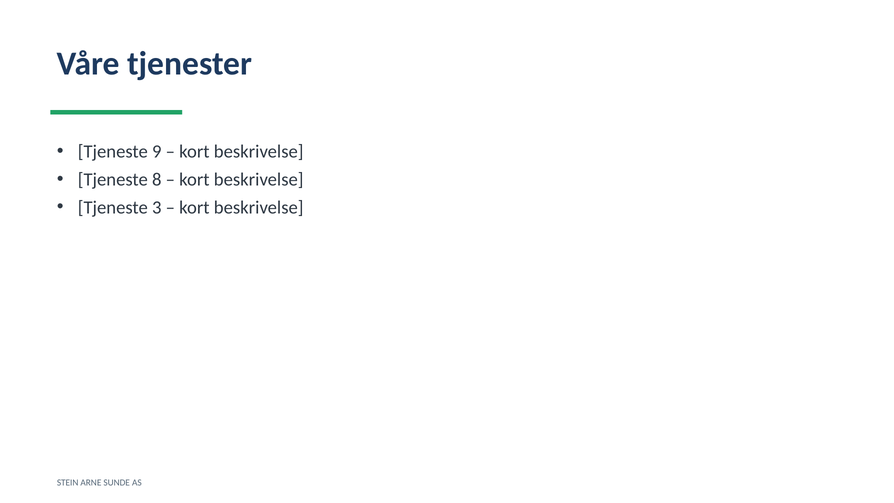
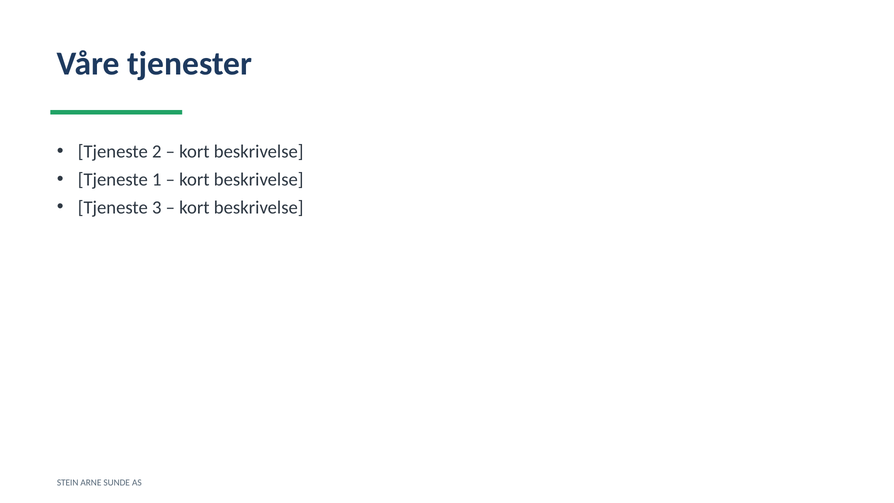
9: 9 -> 2
8: 8 -> 1
